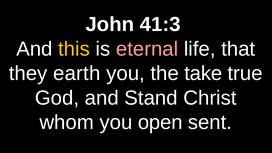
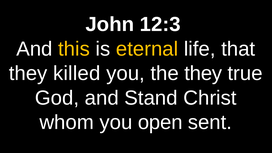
41:3: 41:3 -> 12:3
eternal colour: pink -> yellow
earth: earth -> killed
the take: take -> they
